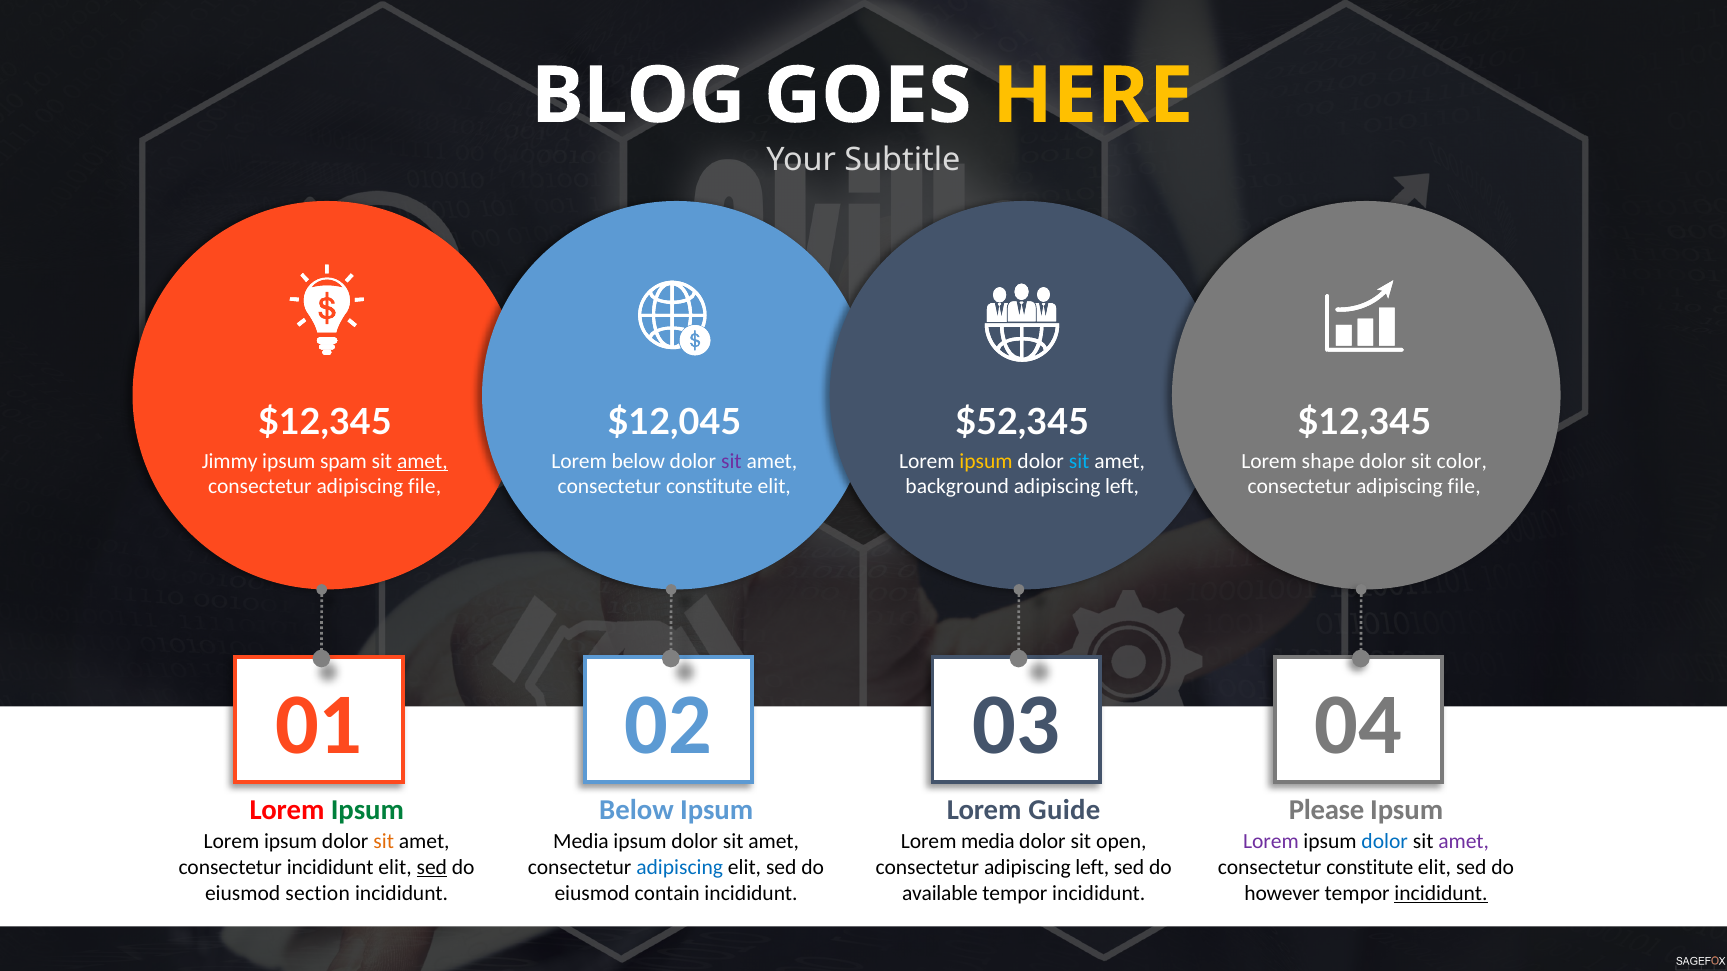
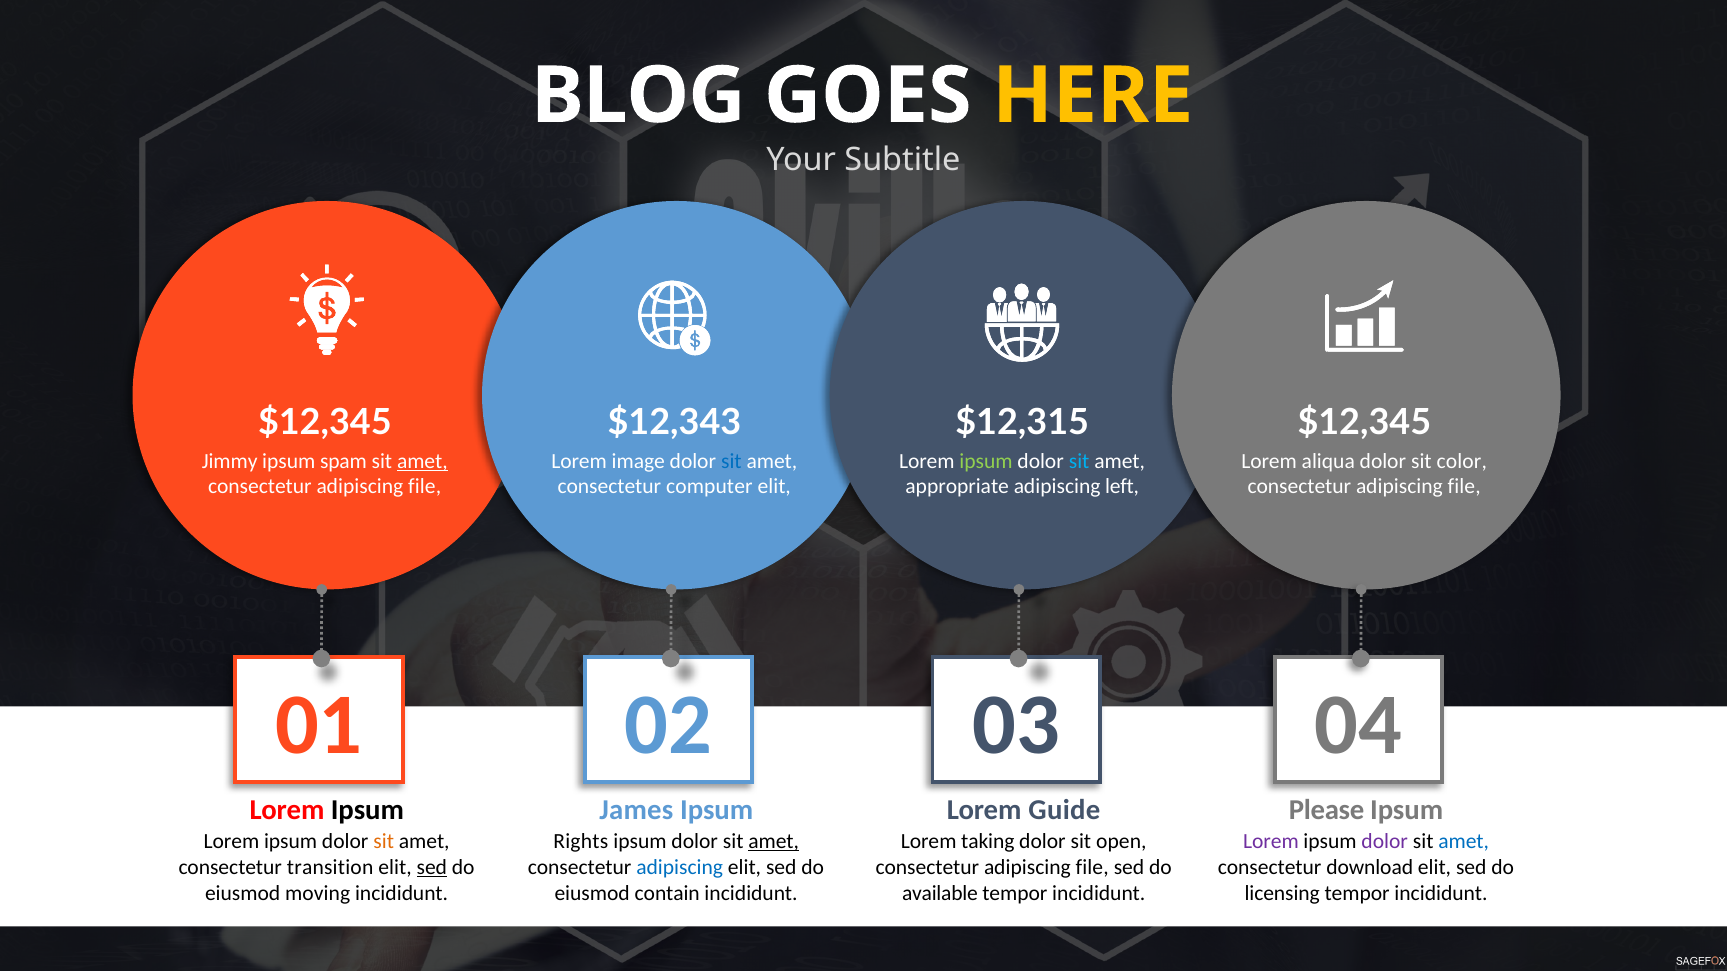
$12,045: $12,045 -> $12,343
$52,345: $52,345 -> $12,315
Lorem below: below -> image
sit at (731, 461) colour: purple -> blue
ipsum at (986, 461) colour: yellow -> light green
shape: shape -> aliqua
constitute at (710, 487): constitute -> computer
background: background -> appropriate
Ipsum at (367, 810) colour: green -> black
Below at (636, 810): Below -> James
Media at (581, 842): Media -> Rights
amet at (774, 842) underline: none -> present
Lorem media: media -> taking
dolor at (1385, 842) colour: blue -> purple
amet at (1464, 842) colour: purple -> blue
consectetur incididunt: incididunt -> transition
left at (1092, 868): left -> file
constitute at (1370, 868): constitute -> download
section: section -> moving
however: however -> licensing
incididunt at (1441, 894) underline: present -> none
